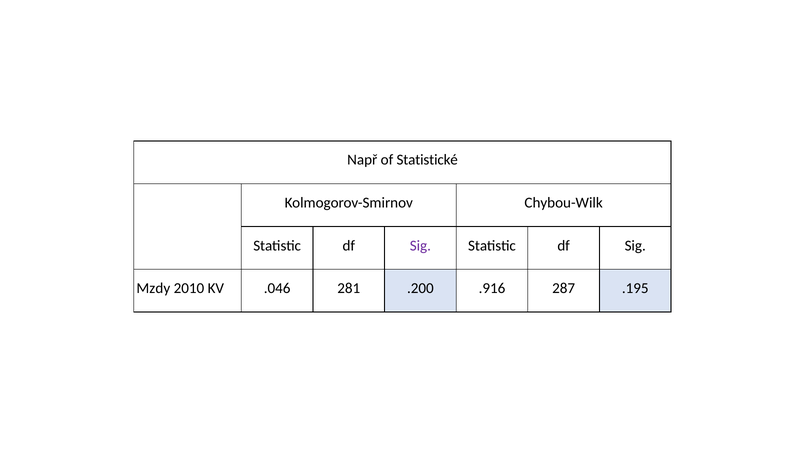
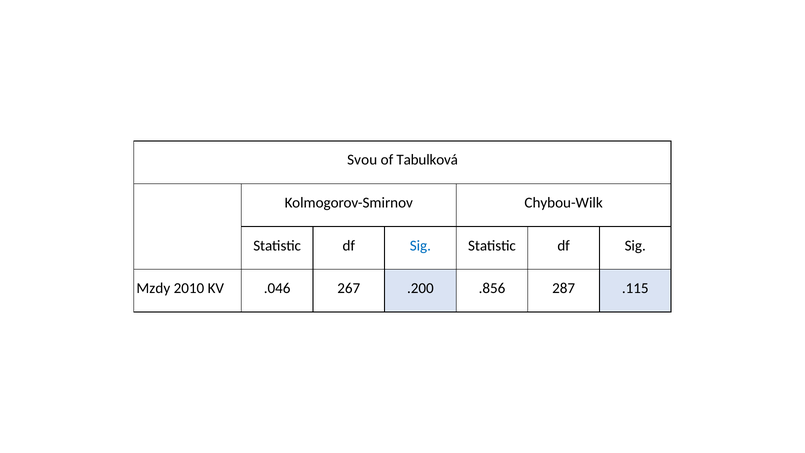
Např: Např -> Svou
Statistické: Statistické -> Tabulková
Sig at (420, 245) colour: purple -> blue
281: 281 -> 267
.916: .916 -> .856
.195: .195 -> .115
